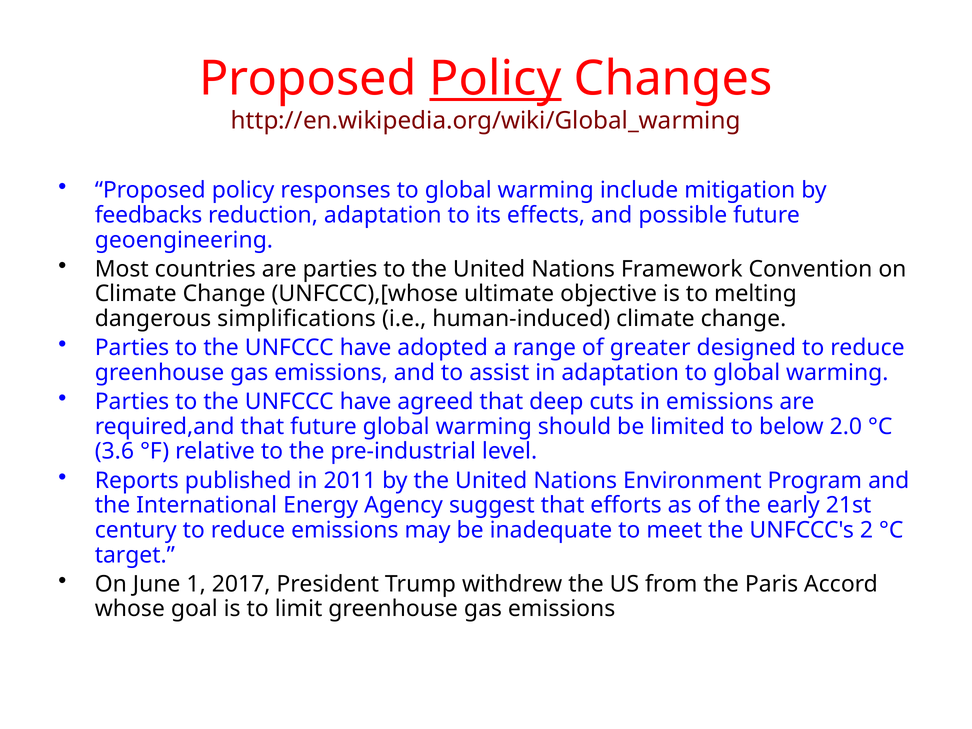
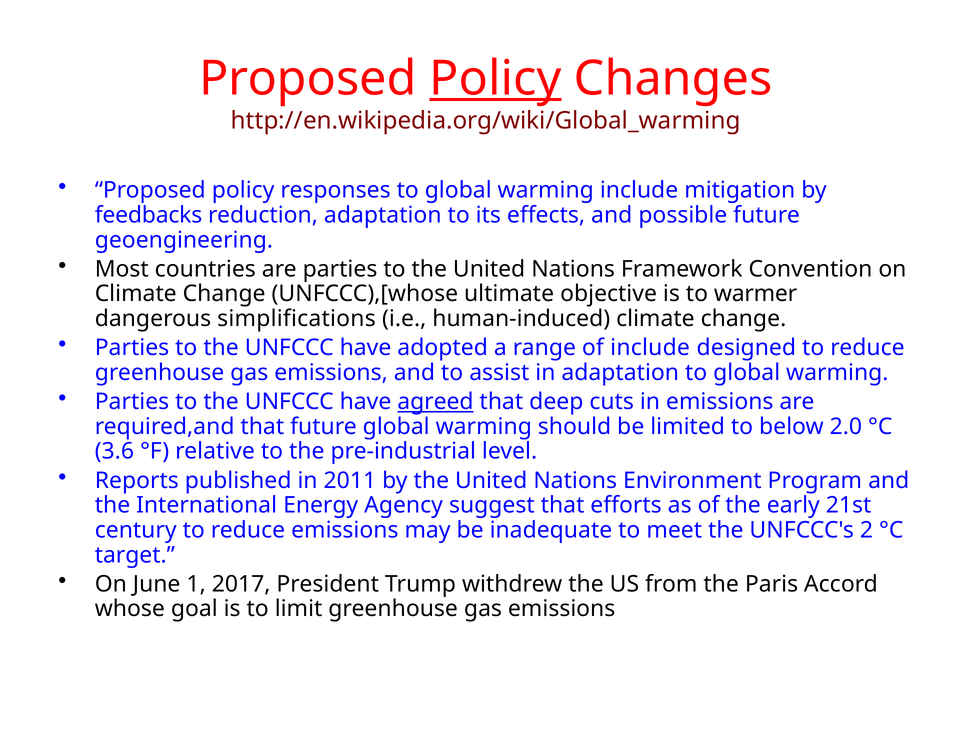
melting: melting -> warmer
of greater: greater -> include
agreed underline: none -> present
